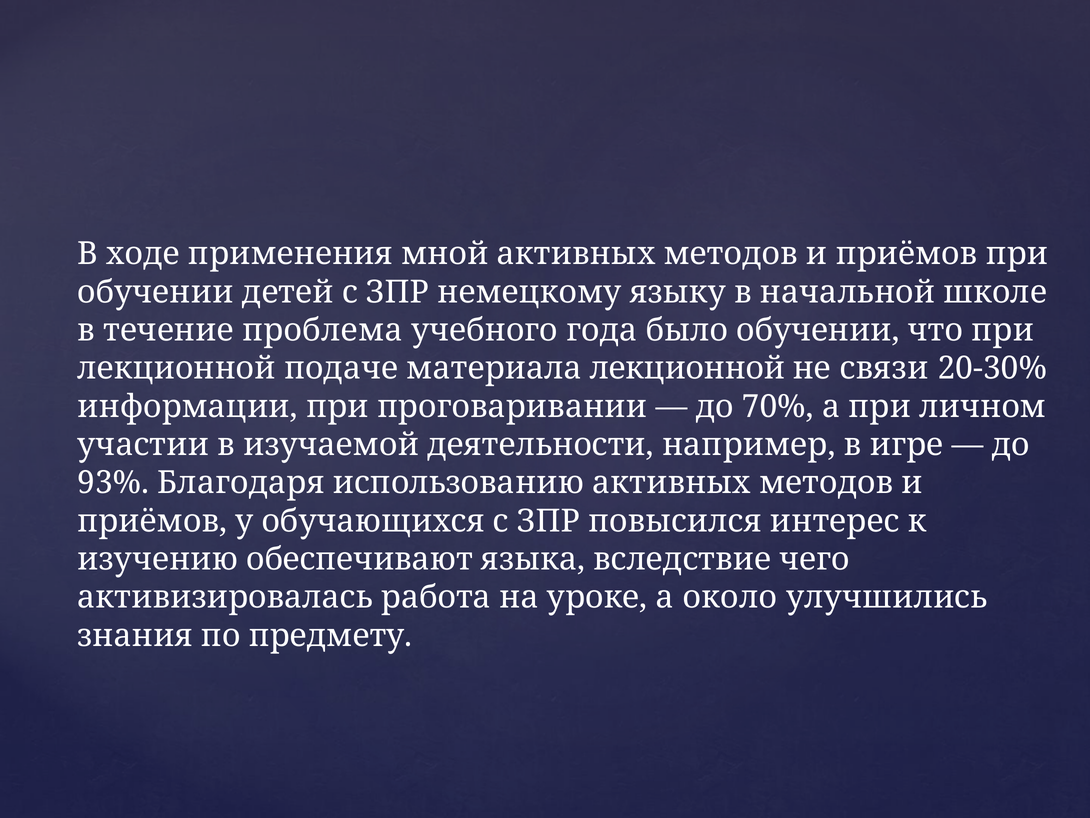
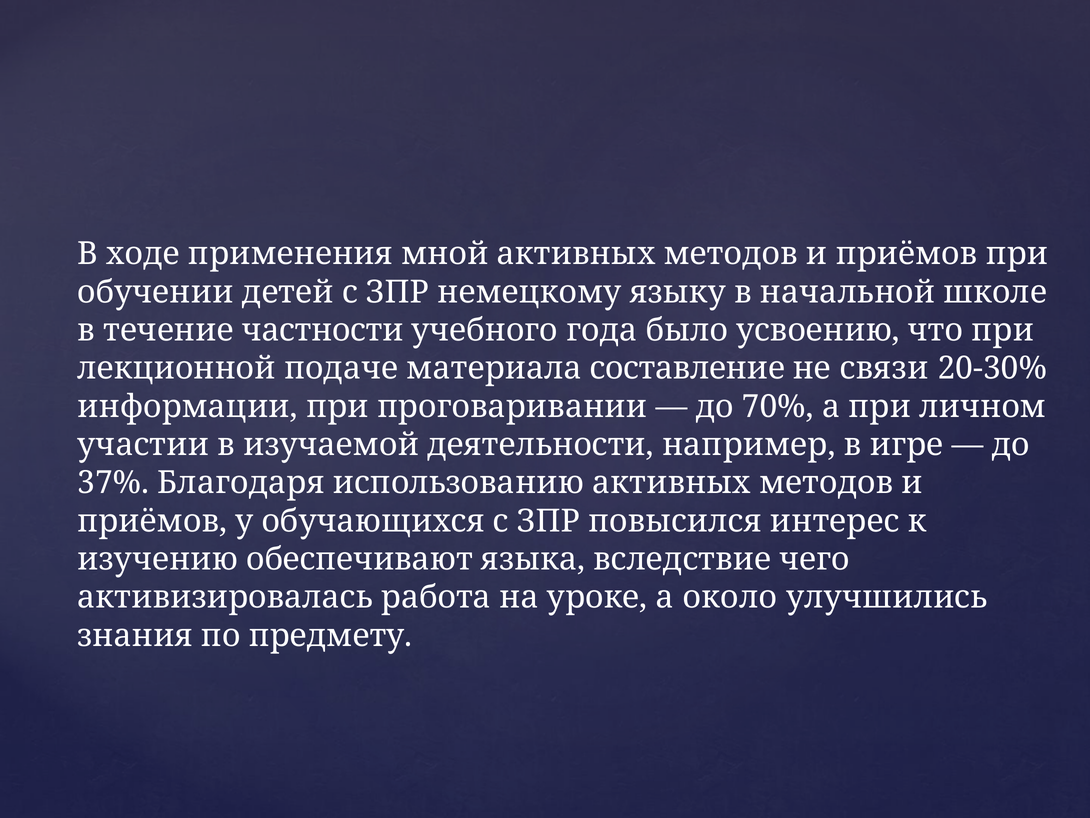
проблема: проблема -> частности
было обучении: обучении -> усвоению
материала лекционной: лекционной -> составление
93%: 93% -> 37%
